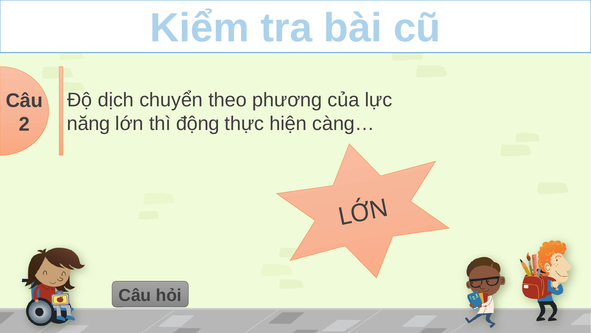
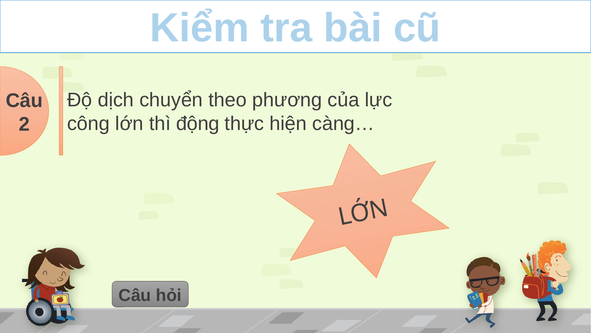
năng: năng -> công
